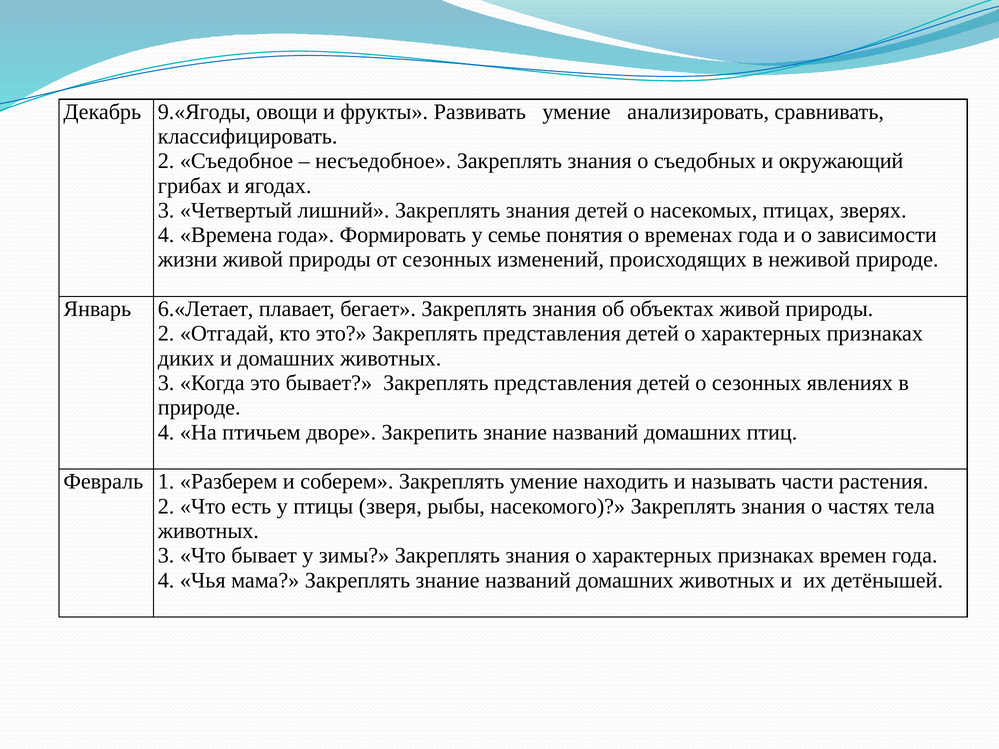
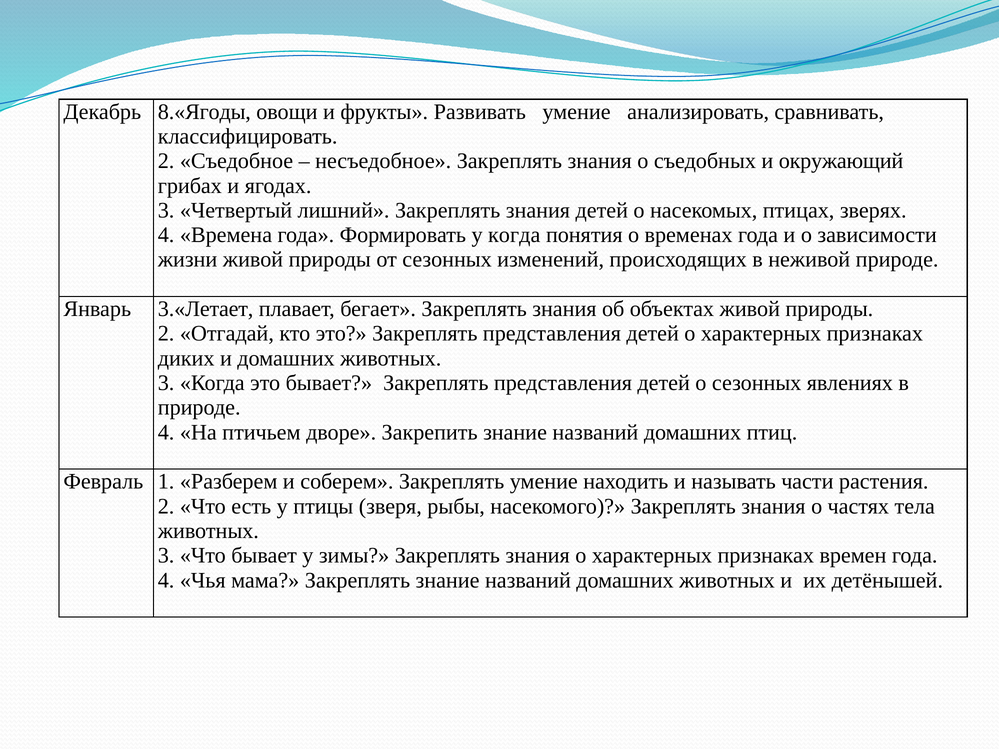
9.«Ягоды: 9.«Ягоды -> 8.«Ягоды
у семье: семье -> когда
6.«Летает: 6.«Летает -> 3.«Летает
